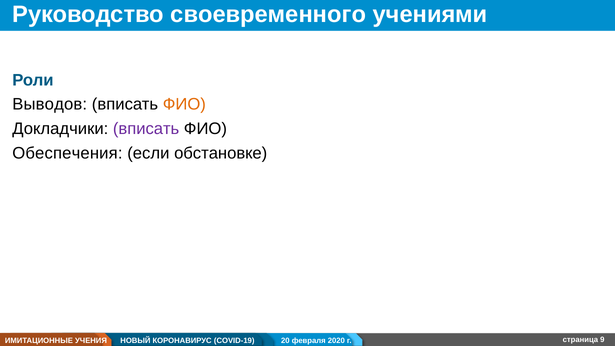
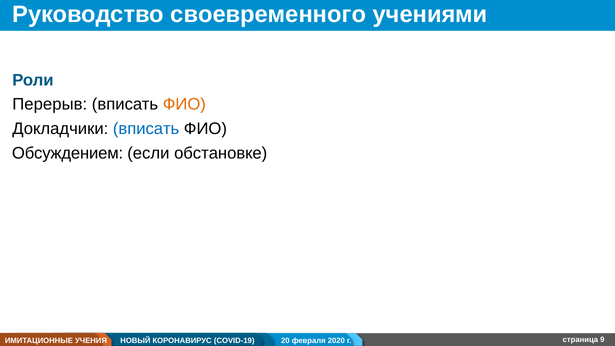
Выводов: Выводов -> Перерыв
вписать at (146, 129) colour: purple -> blue
Обеспечения: Обеспечения -> Обсуждением
